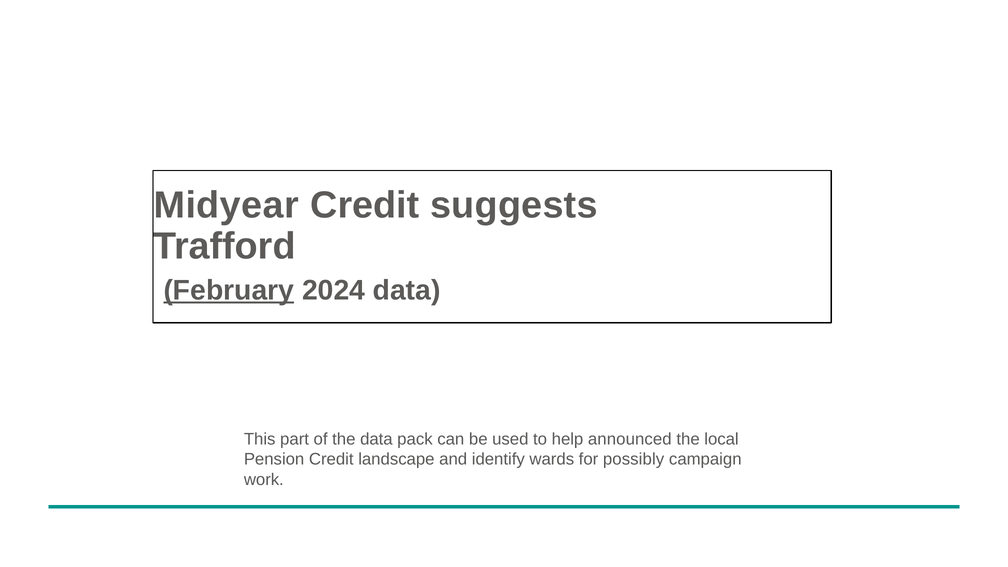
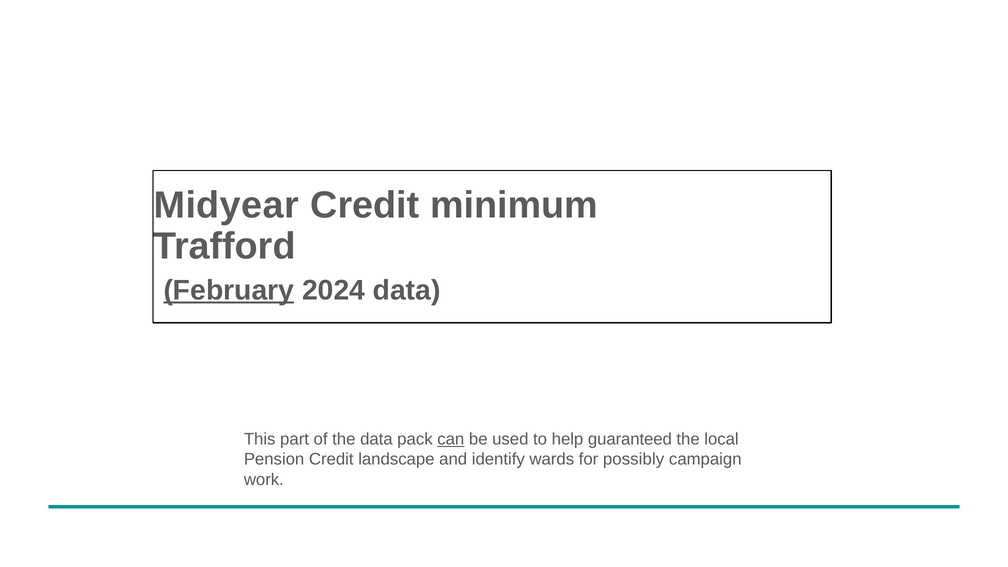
suggests: suggests -> minimum
can underline: none -> present
announced: announced -> guaranteed
